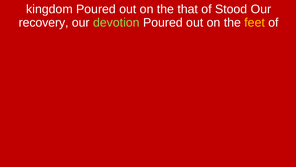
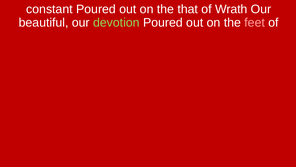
kingdom: kingdom -> constant
Stood: Stood -> Wrath
recovery: recovery -> beautiful
feet colour: yellow -> pink
